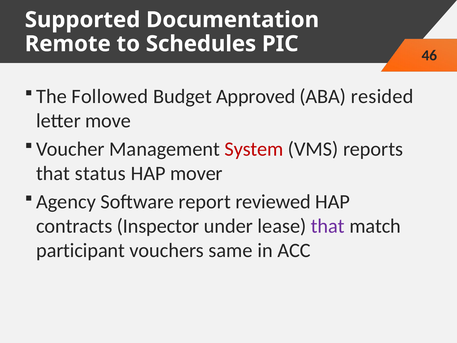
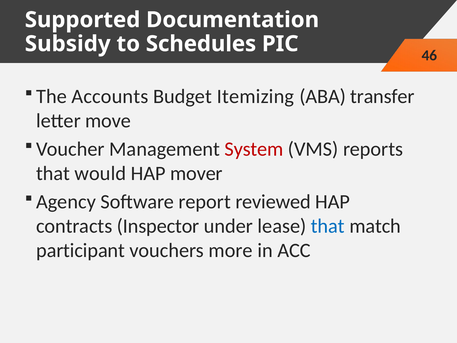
Remote: Remote -> Subsidy
Followed: Followed -> Accounts
Approved: Approved -> Itemizing
resided: resided -> transfer
status: status -> would
that at (328, 226) colour: purple -> blue
same: same -> more
